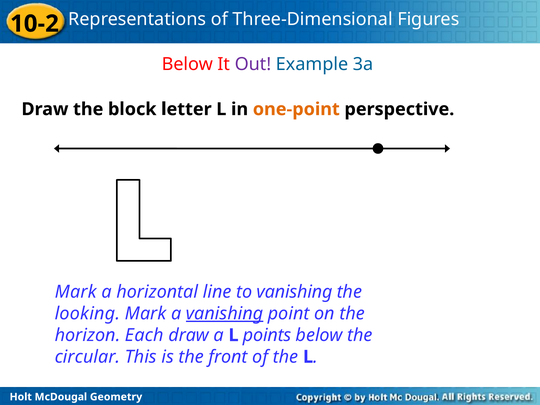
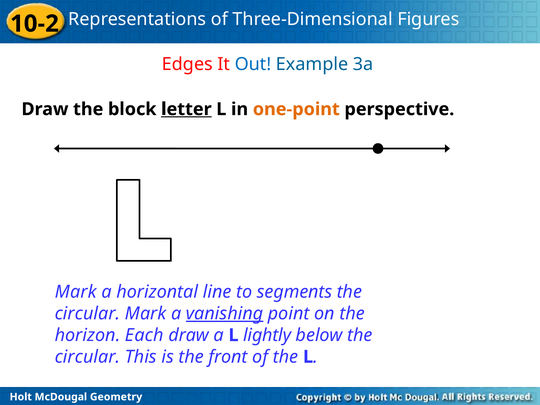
Below at (187, 64): Below -> Edges
Out colour: purple -> blue
letter underline: none -> present
to vanishing: vanishing -> segments
looking at (87, 314): looking -> circular
points: points -> lightly
